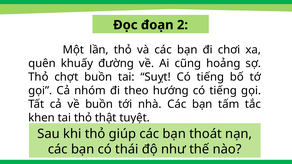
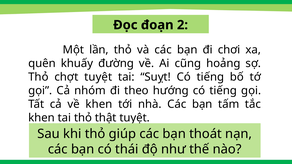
chợt buồn: buồn -> tuyệt
về buồn: buồn -> khen
